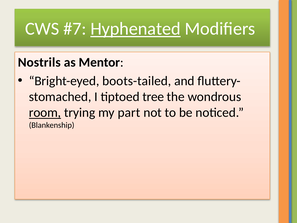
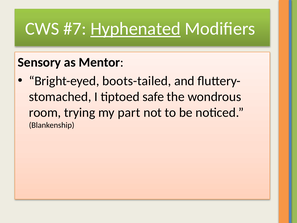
Nostrils: Nostrils -> Sensory
tree: tree -> safe
room underline: present -> none
